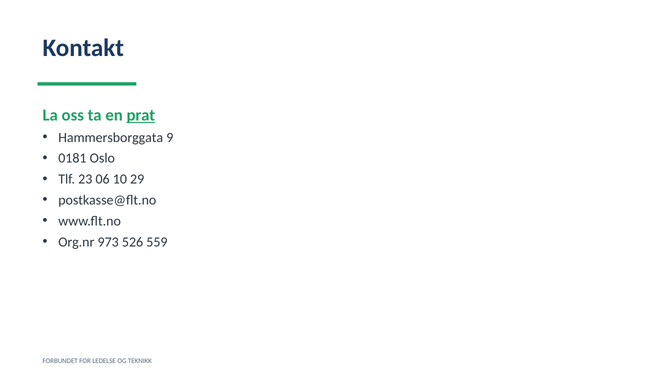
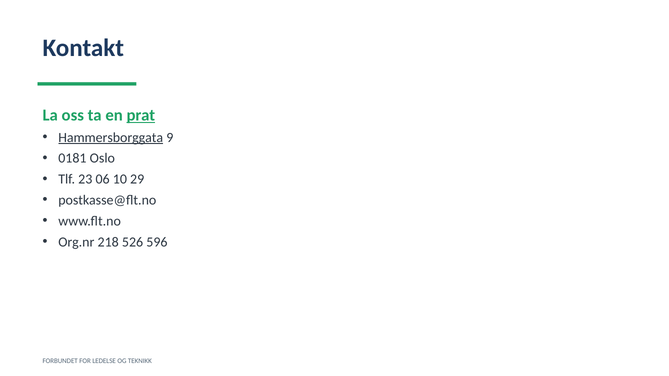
Hammersborggata underline: none -> present
973: 973 -> 218
559: 559 -> 596
